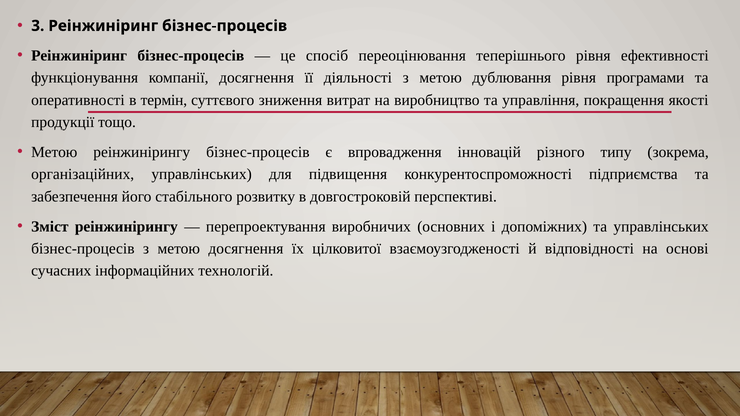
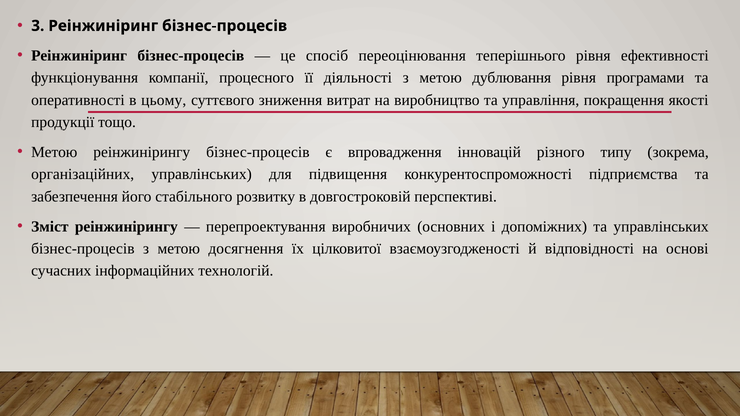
компанії досягнення: досягнення -> процесного
термін: термін -> цьому
